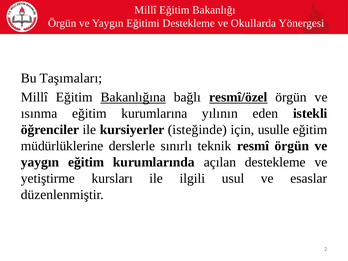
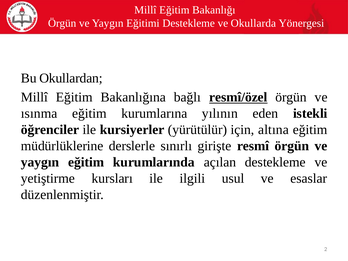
Taşımaları: Taşımaları -> Okullardan
Bakanlığına underline: present -> none
isteğinde: isteğinde -> yürütülür
usulle: usulle -> altına
teknik: teknik -> girişte
